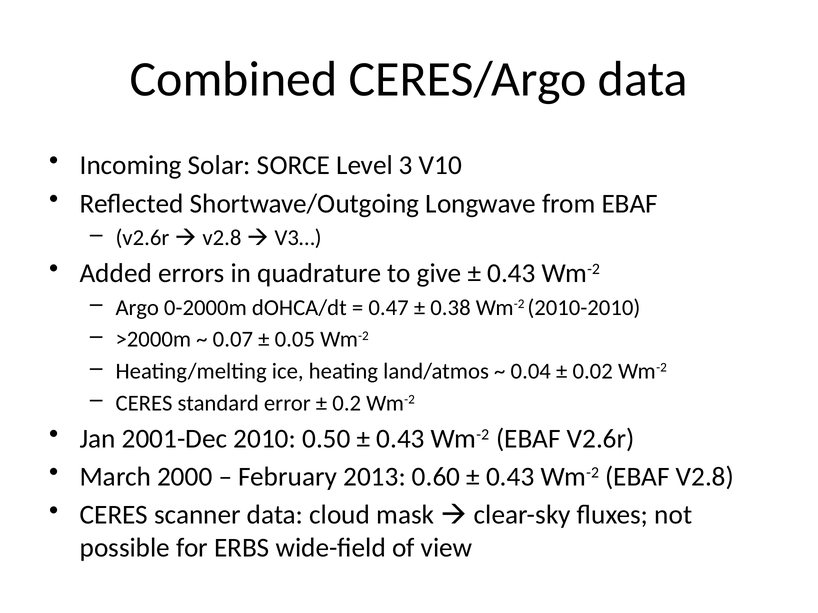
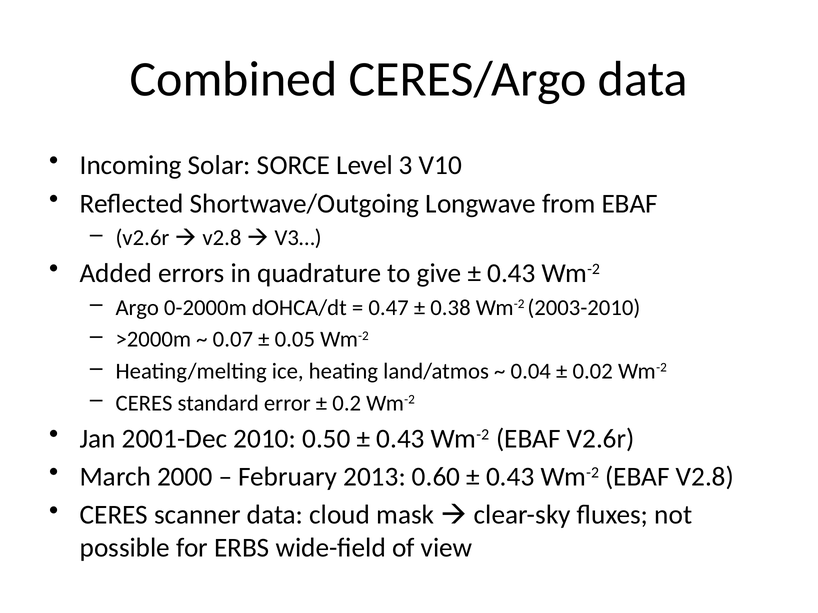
2010-2010: 2010-2010 -> 2003-2010
